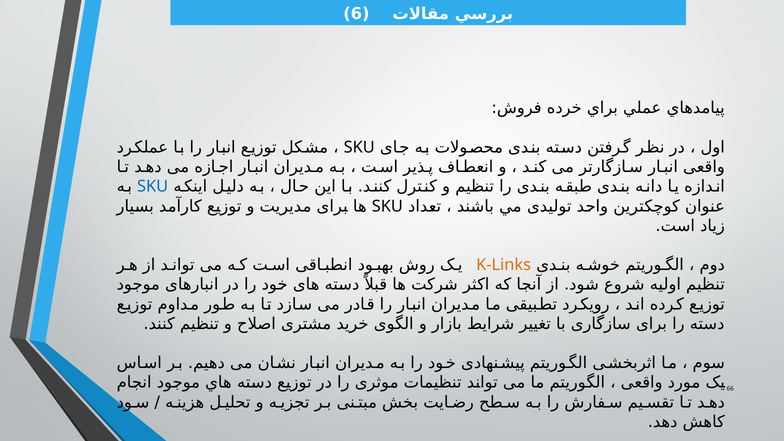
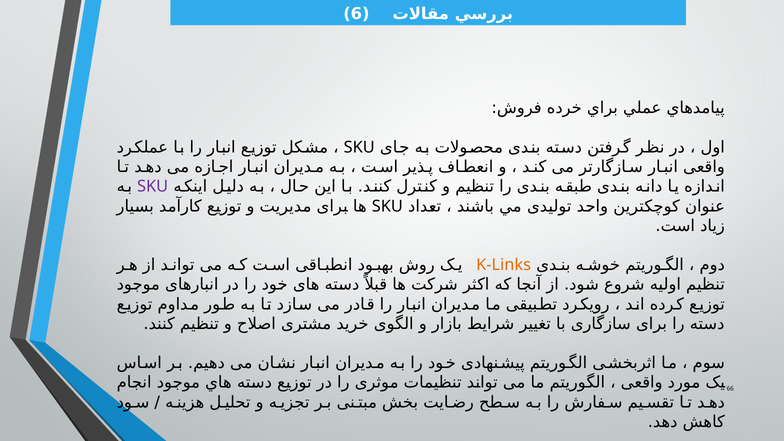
SKU at (153, 187) colour: blue -> purple
